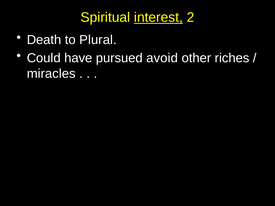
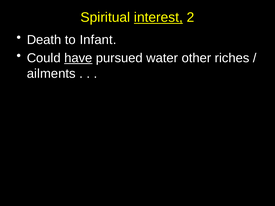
Plural: Plural -> Infant
have underline: none -> present
avoid: avoid -> water
miracles: miracles -> ailments
